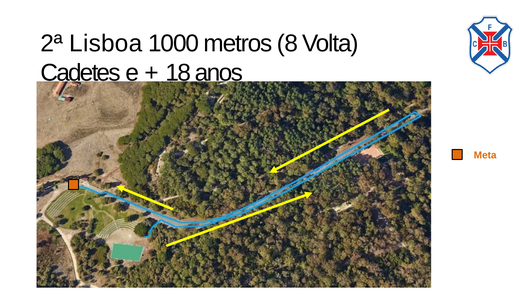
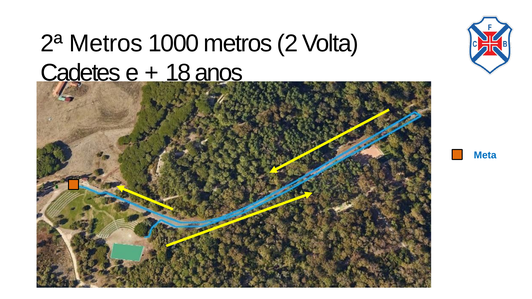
2ª Lisboa: Lisboa -> Metros
8: 8 -> 2
Meta colour: orange -> blue
